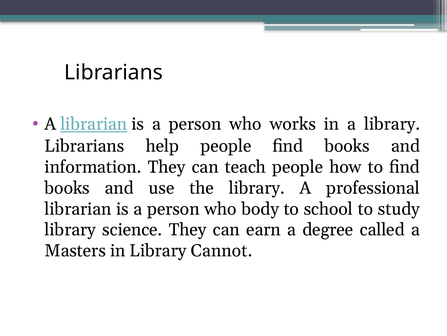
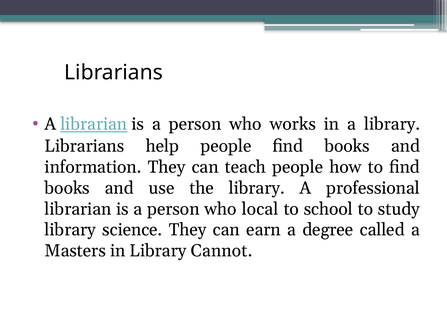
body: body -> local
